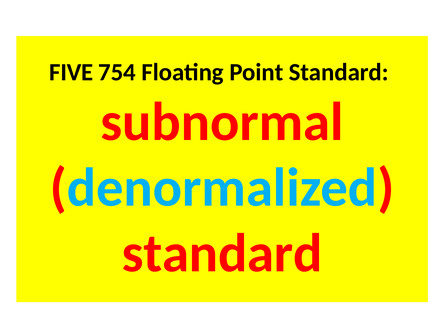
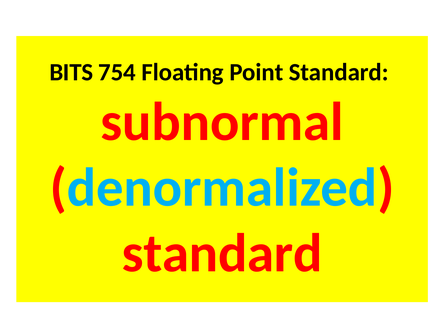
FIVE: FIVE -> BITS
